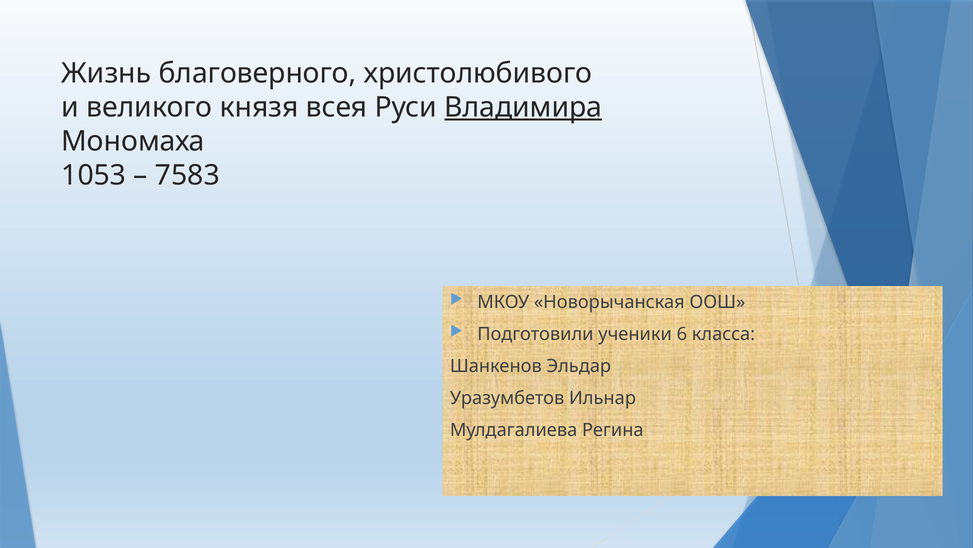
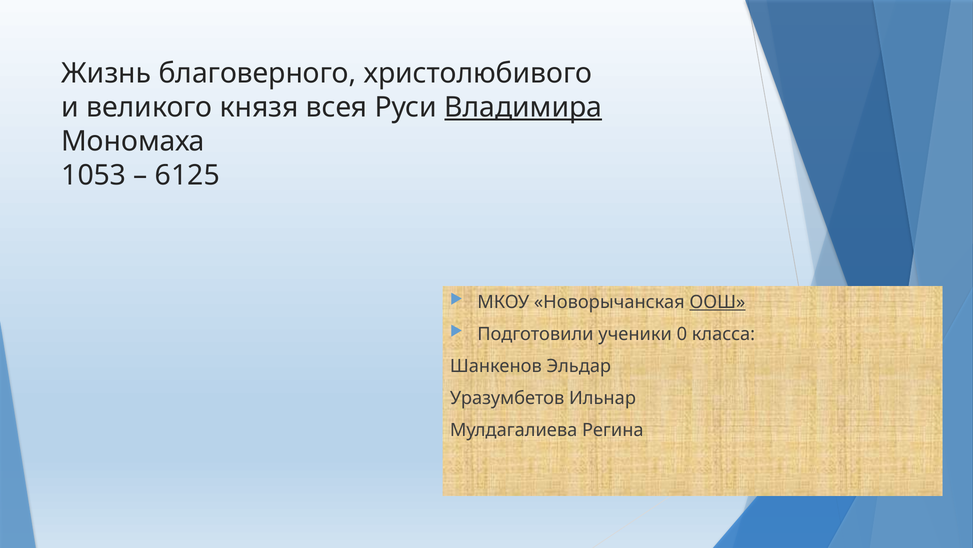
7583: 7583 -> 6125
ООШ underline: none -> present
6: 6 -> 0
